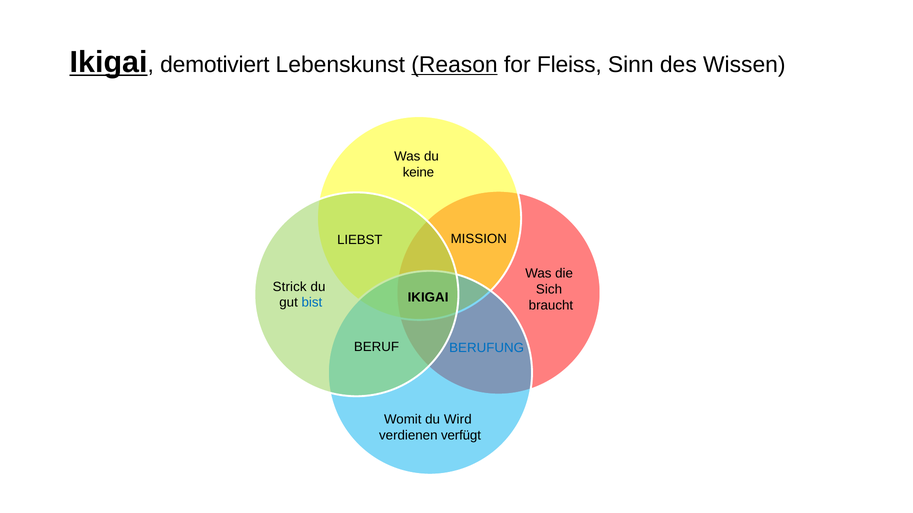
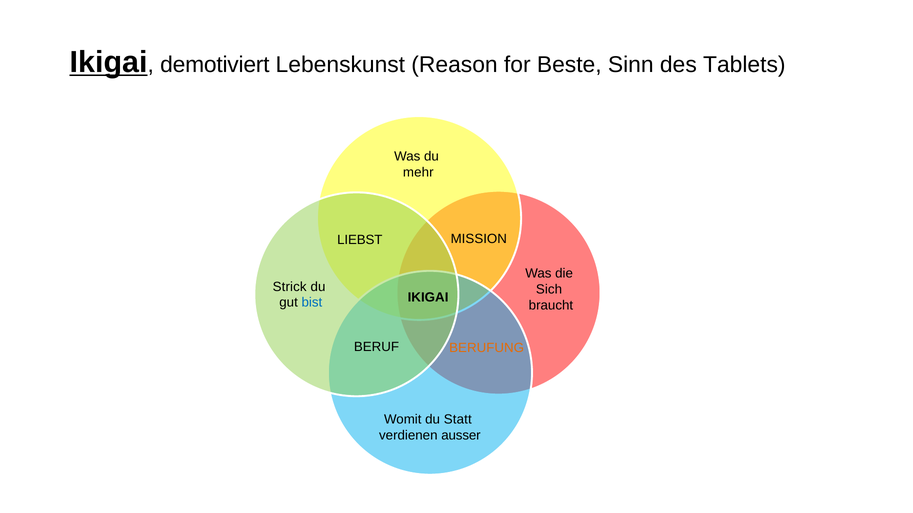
Reason underline: present -> none
Fleiss: Fleiss -> Beste
Wissen: Wissen -> Tablets
keine: keine -> mehr
BERUFUNG colour: blue -> orange
Wird: Wird -> Statt
verfügt: verfügt -> ausser
